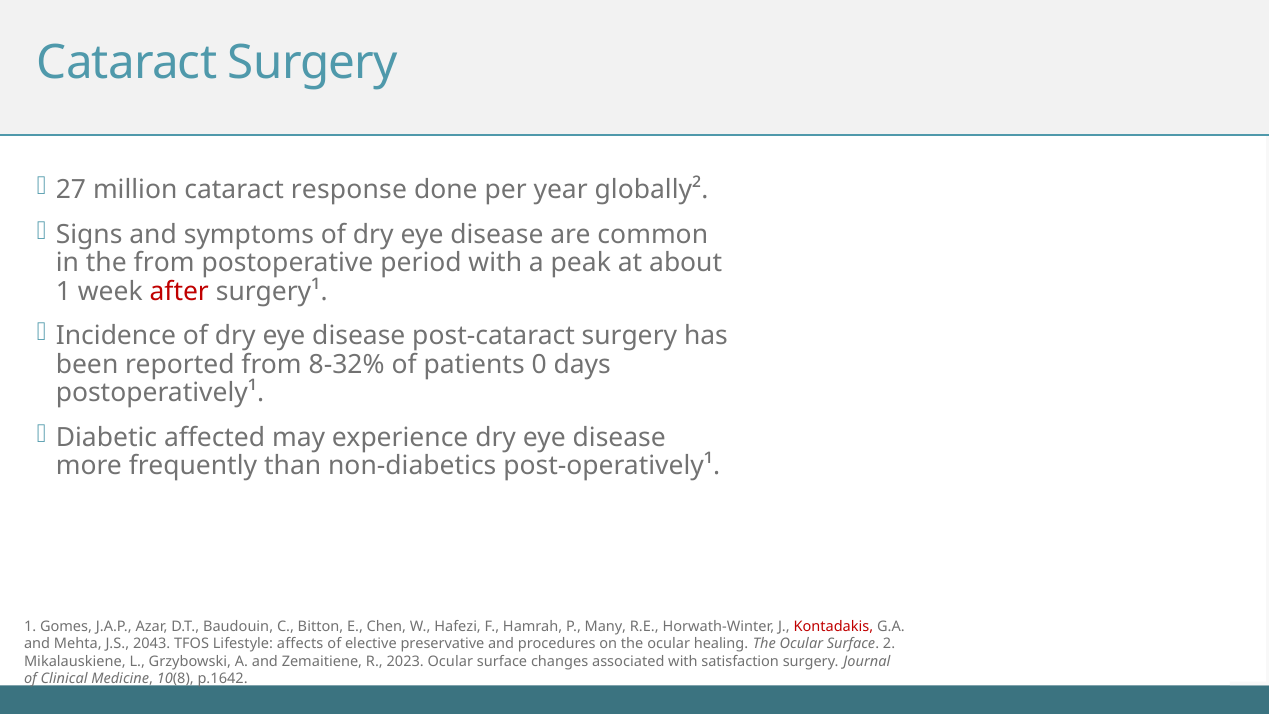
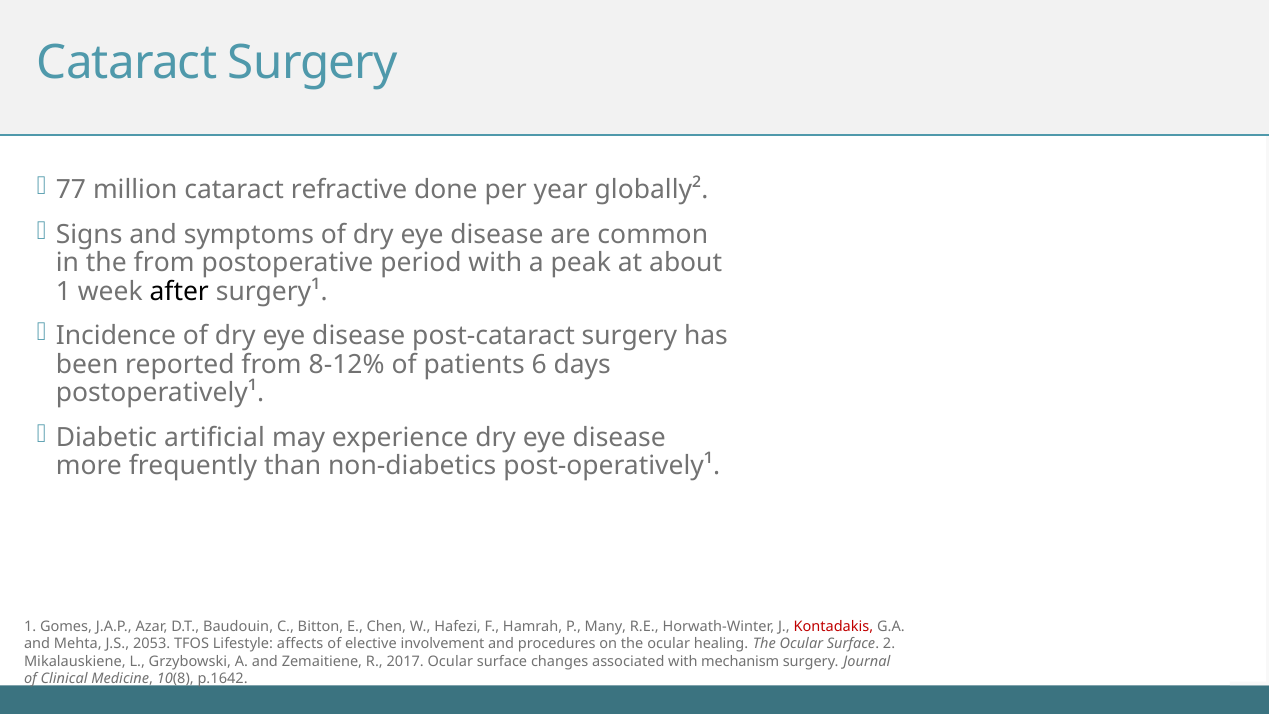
27: 27 -> 77
response: response -> refractive
after colour: red -> black
8-32%: 8-32% -> 8-12%
0: 0 -> 6
affected: affected -> artificial
2043: 2043 -> 2053
preservative: preservative -> involvement
2023: 2023 -> 2017
satisfaction: satisfaction -> mechanism
